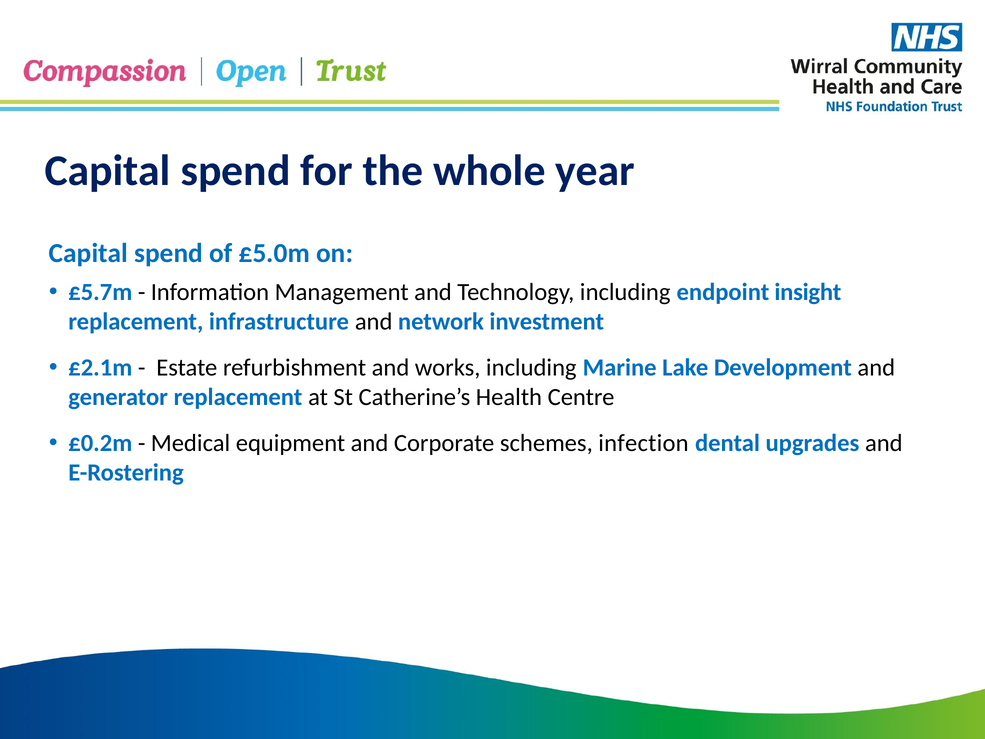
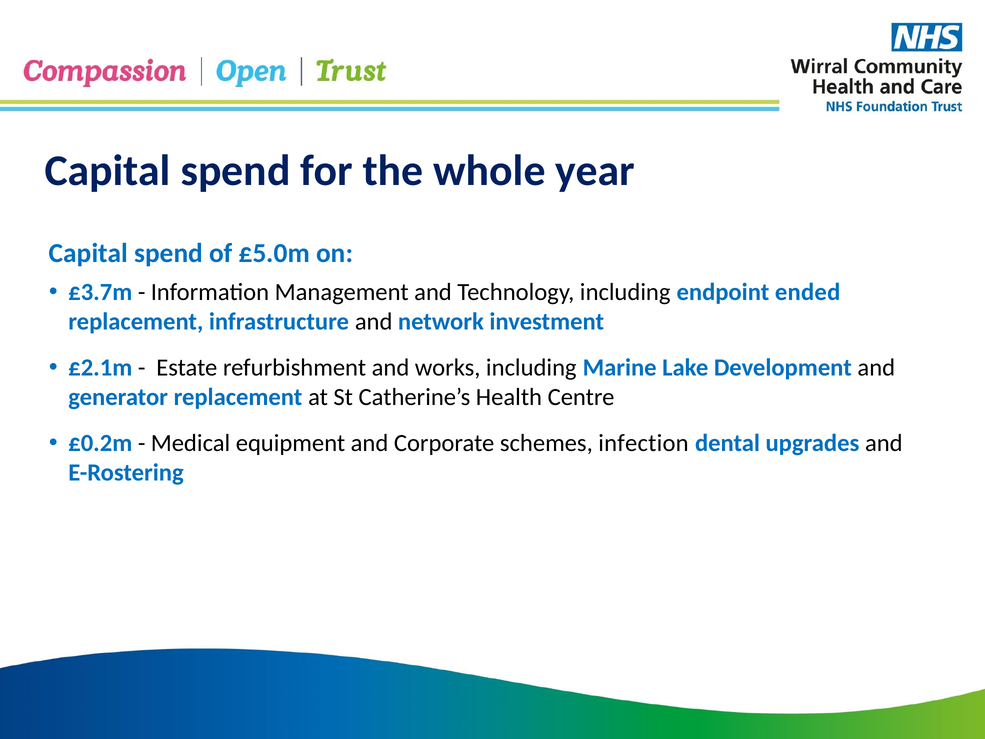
£5.7m: £5.7m -> £3.7m
insight: insight -> ended
